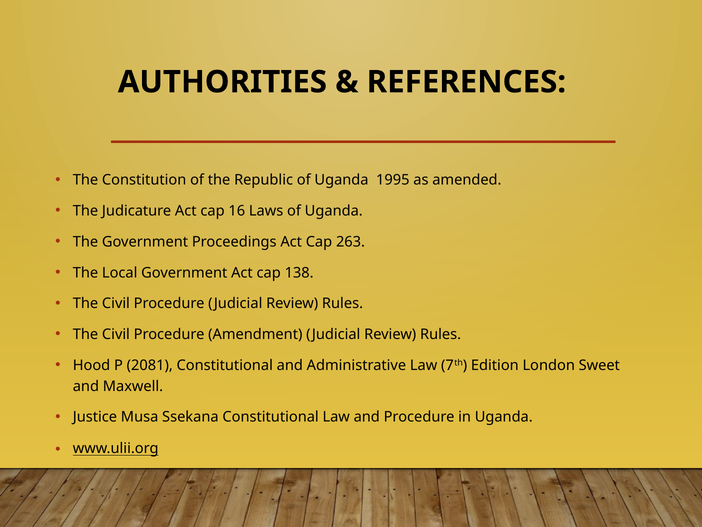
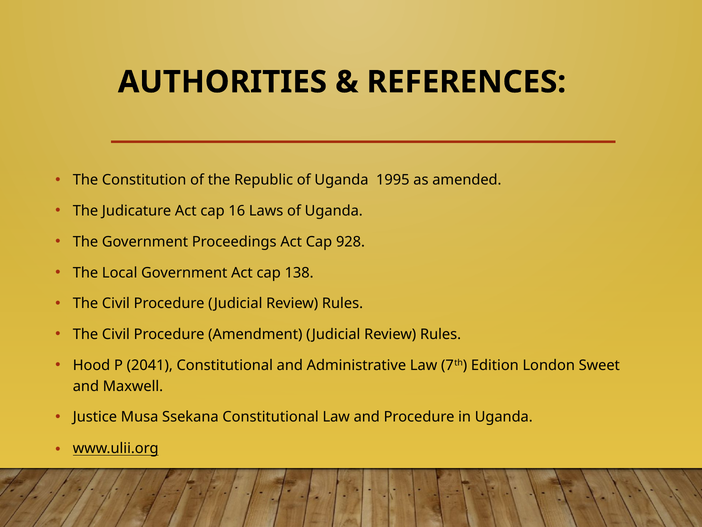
263: 263 -> 928
2081: 2081 -> 2041
